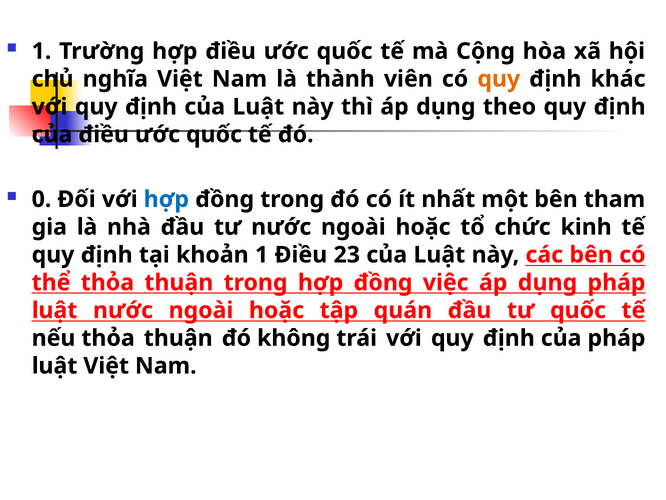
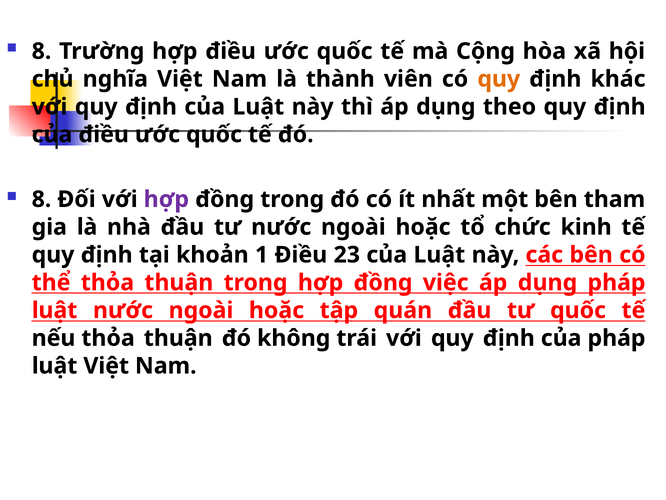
1 at (41, 51): 1 -> 8
0 at (41, 199): 0 -> 8
hợp at (166, 199) colour: blue -> purple
